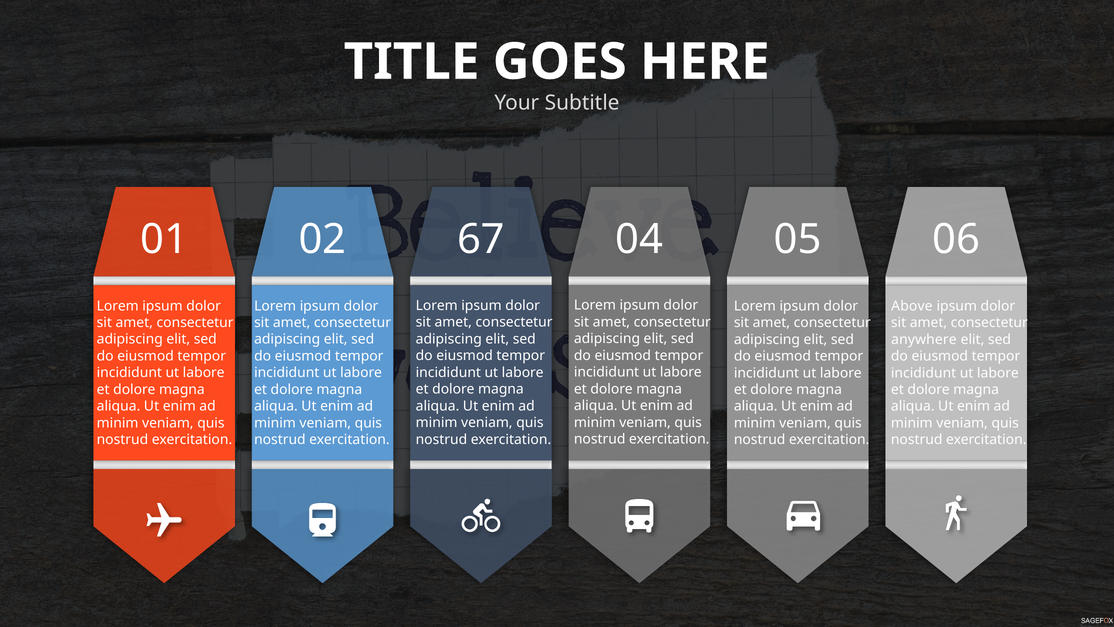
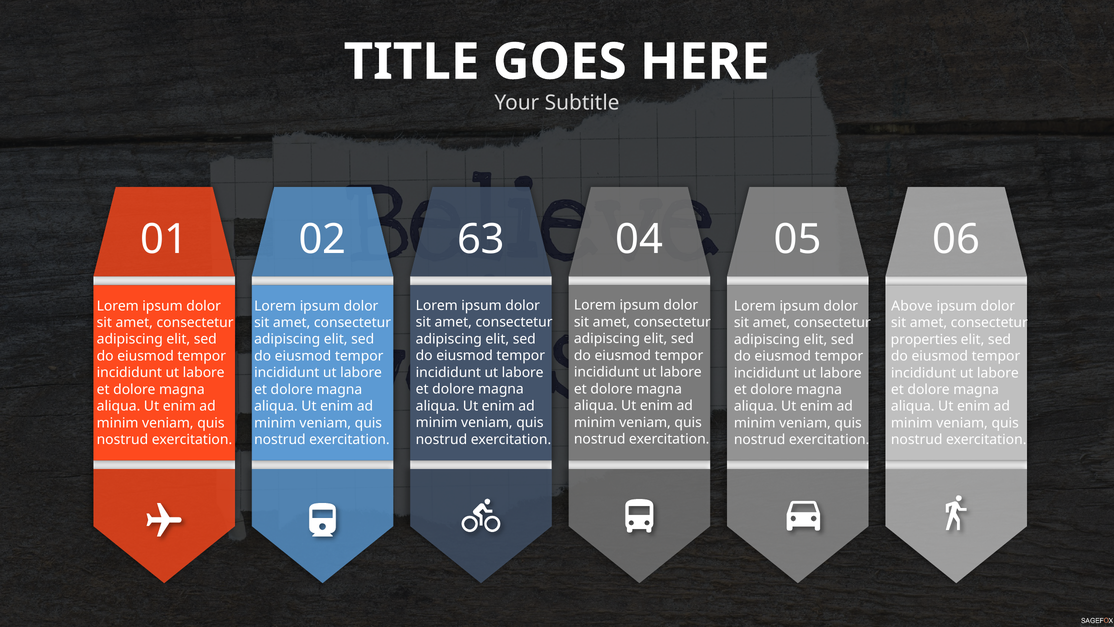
67: 67 -> 63
anywhere: anywhere -> properties
